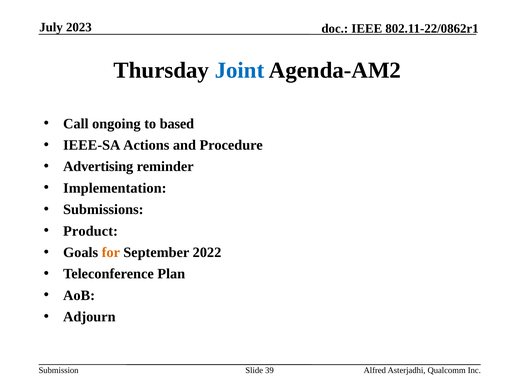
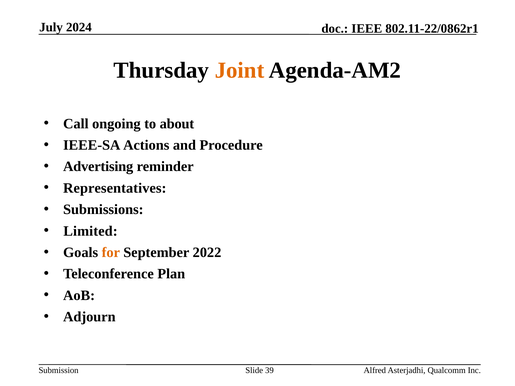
2023: 2023 -> 2024
Joint colour: blue -> orange
based: based -> about
Implementation: Implementation -> Representatives
Product: Product -> Limited
